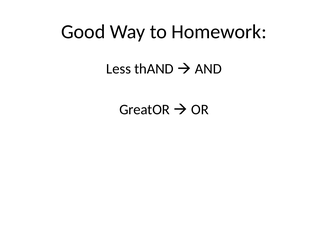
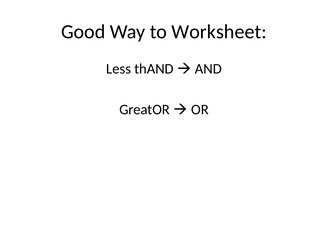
Homework: Homework -> Worksheet
